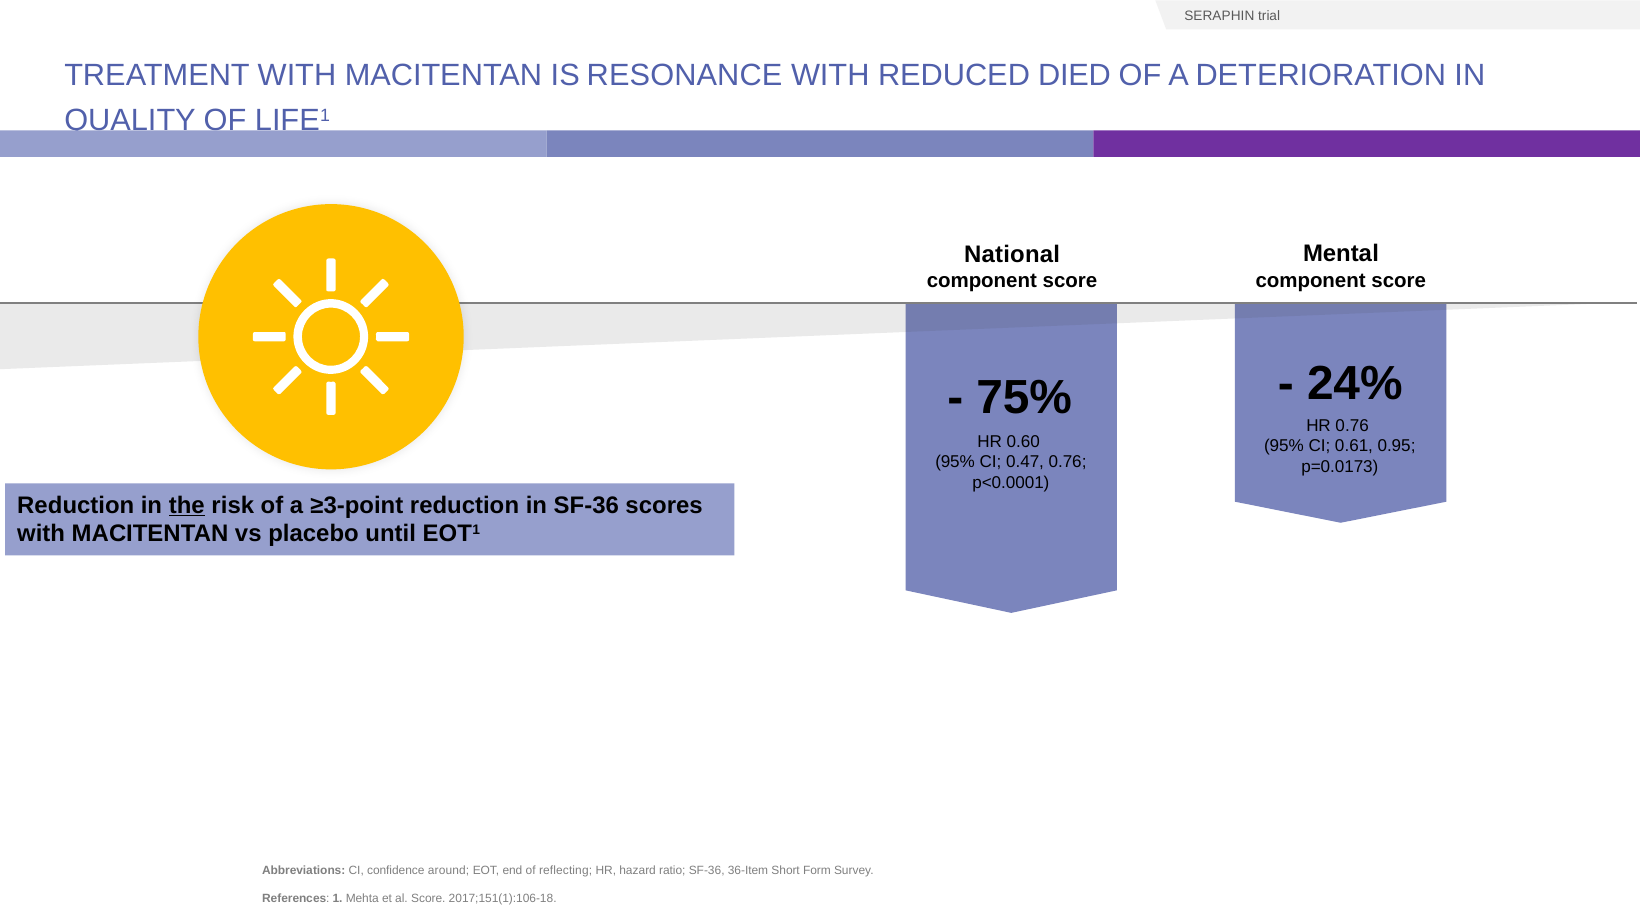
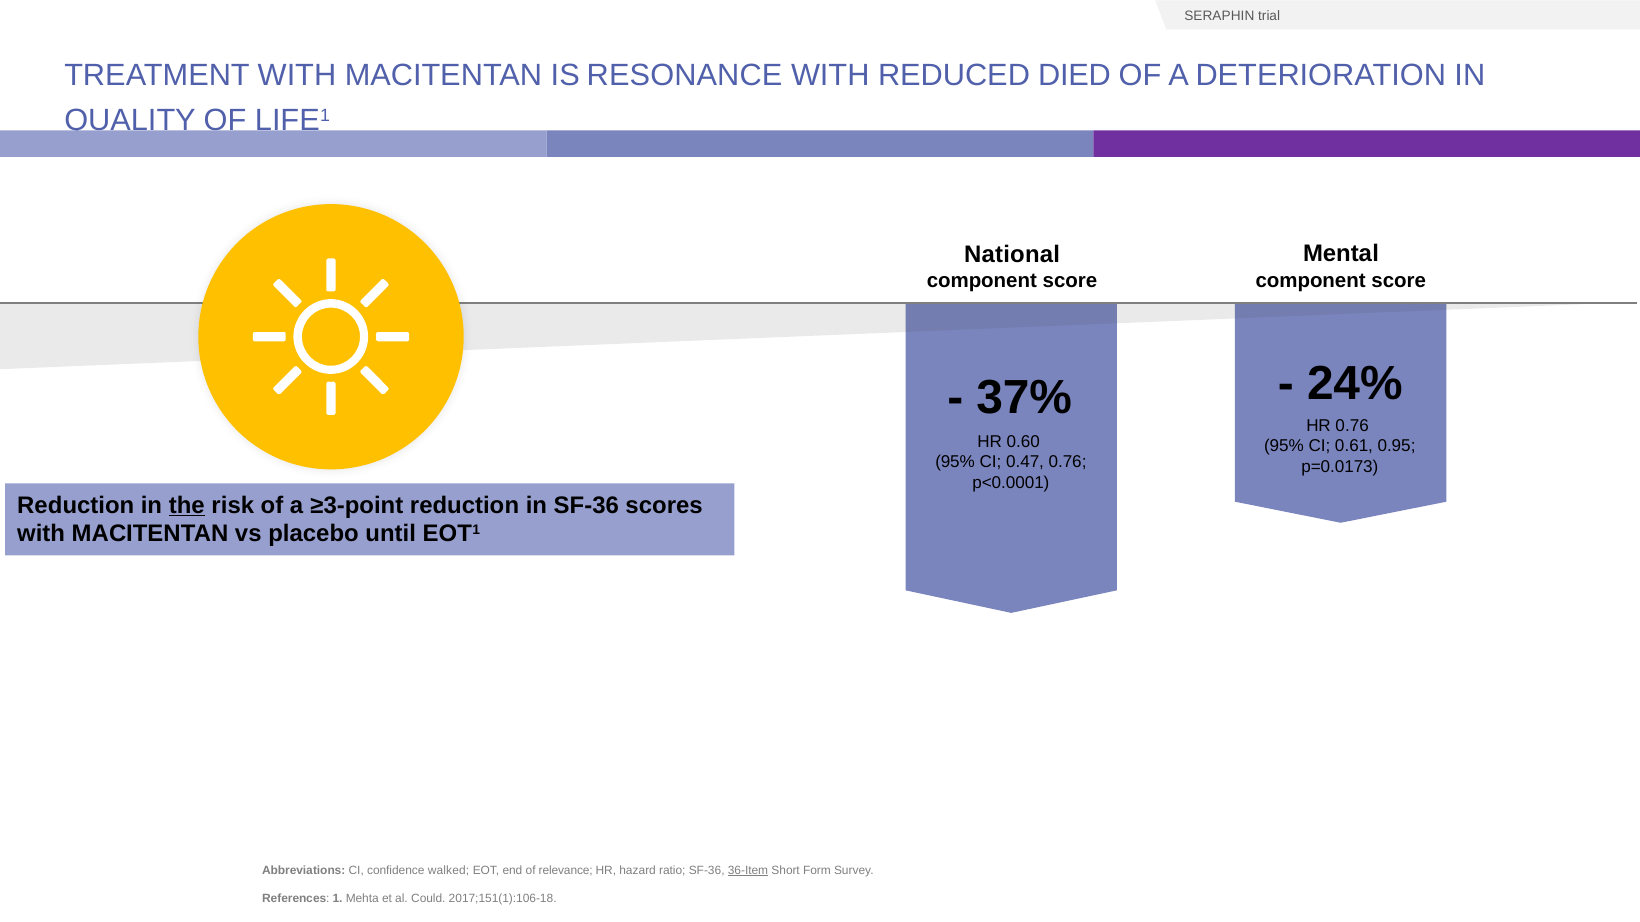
75%: 75% -> 37%
around: around -> walked
reflecting: reflecting -> relevance
36-Item underline: none -> present
al Score: Score -> Could
